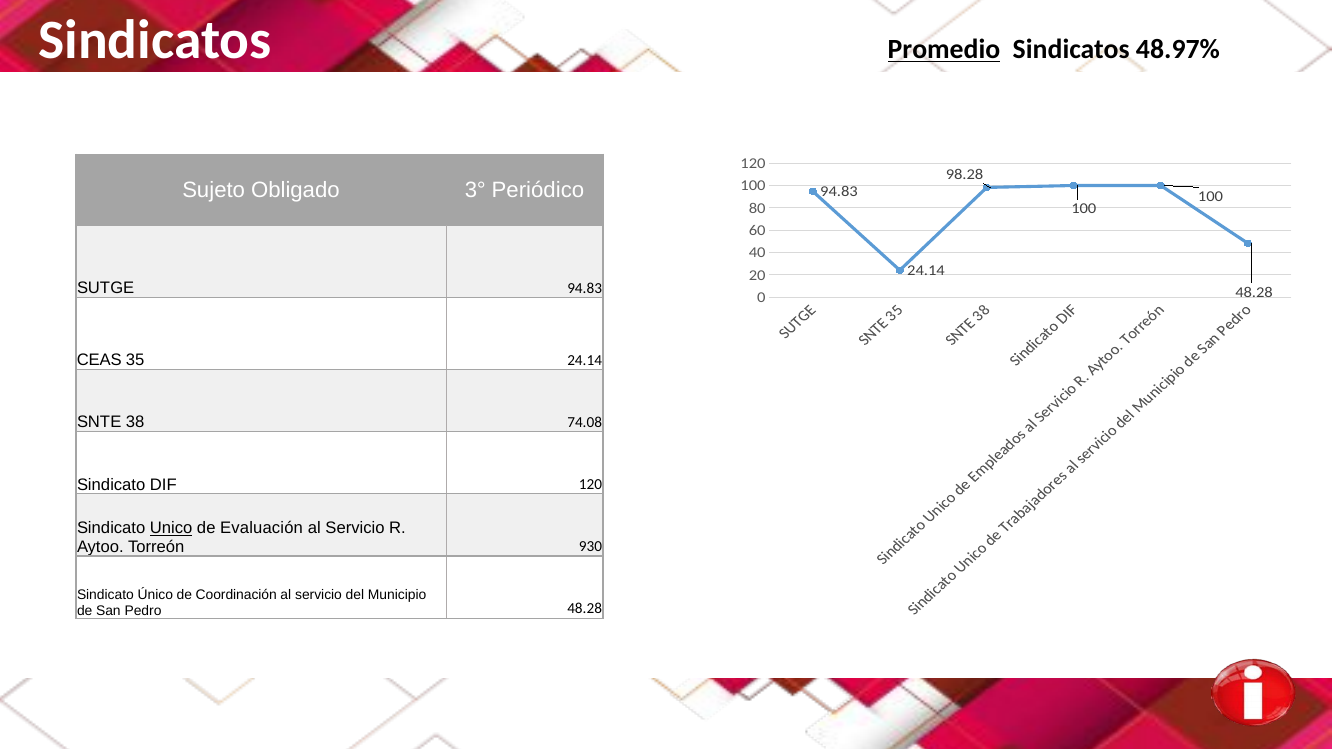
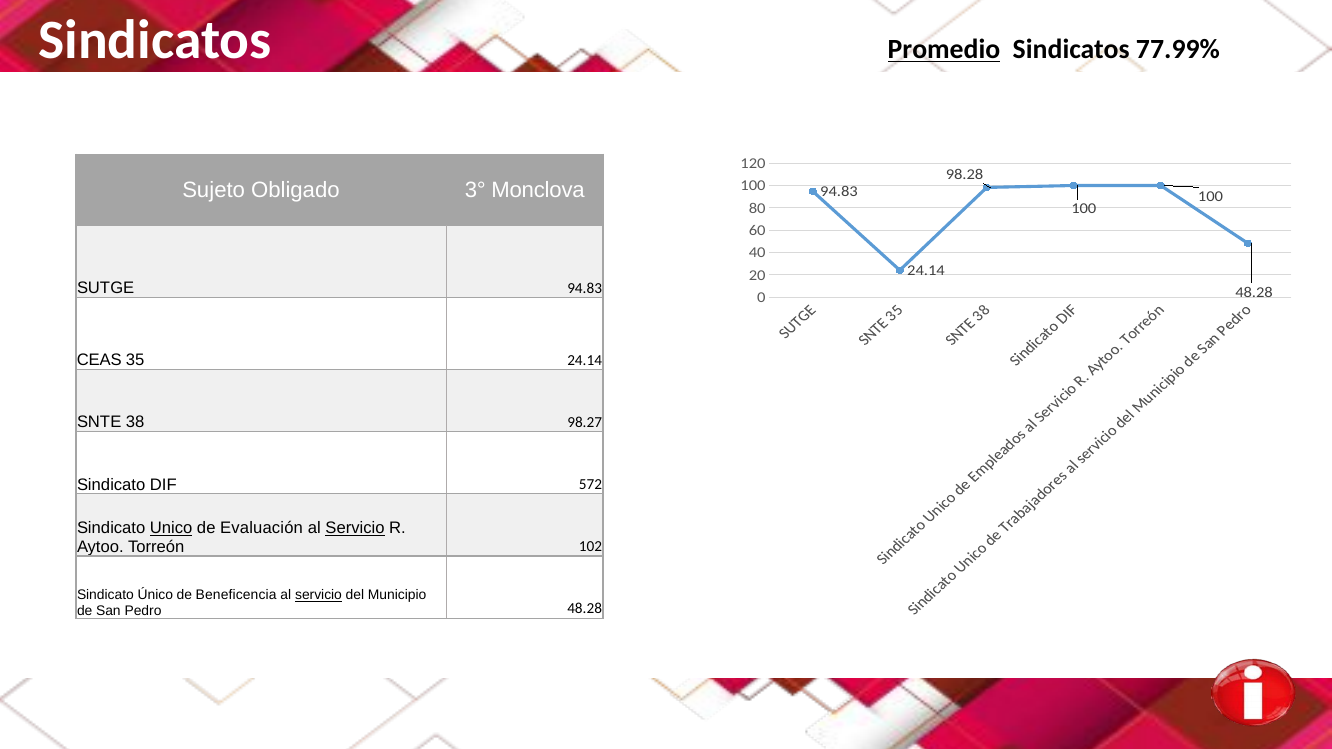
48.97%: 48.97% -> 77.99%
Periódico: Periódico -> Monclova
74.08: 74.08 -> 98.27
DIF 120: 120 -> 572
Servicio at (355, 528) underline: none -> present
930: 930 -> 102
Coordinación: Coordinación -> Beneficencia
servicio at (319, 595) underline: none -> present
